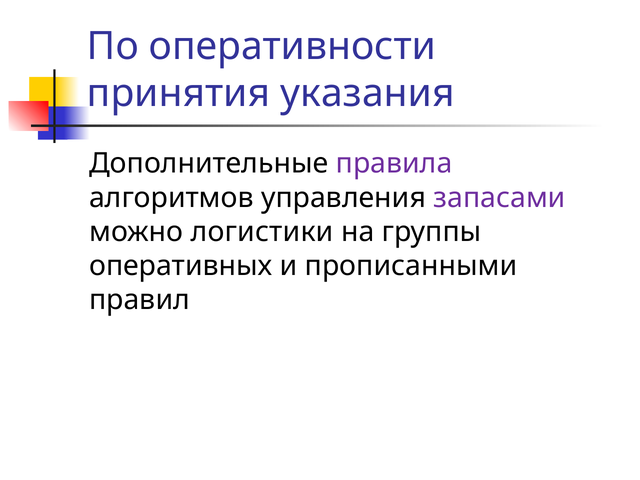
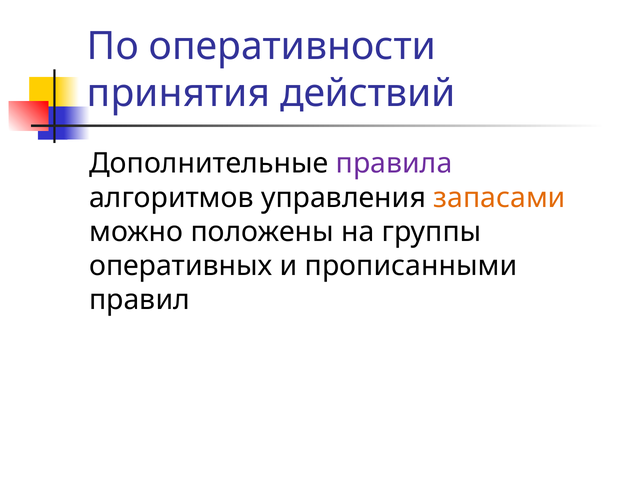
указания: указания -> действий
запасами colour: purple -> orange
логистики: логистики -> положены
